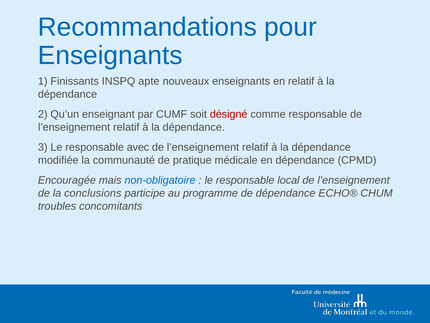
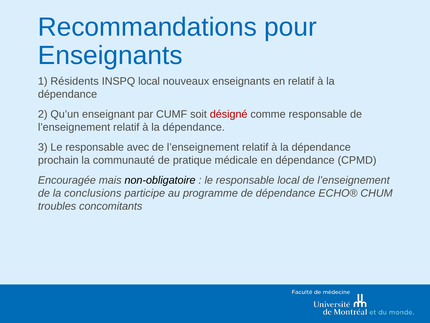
Finissants: Finissants -> Résidents
INSPQ apte: apte -> local
modifiée: modifiée -> prochain
non-obligatoire colour: blue -> black
